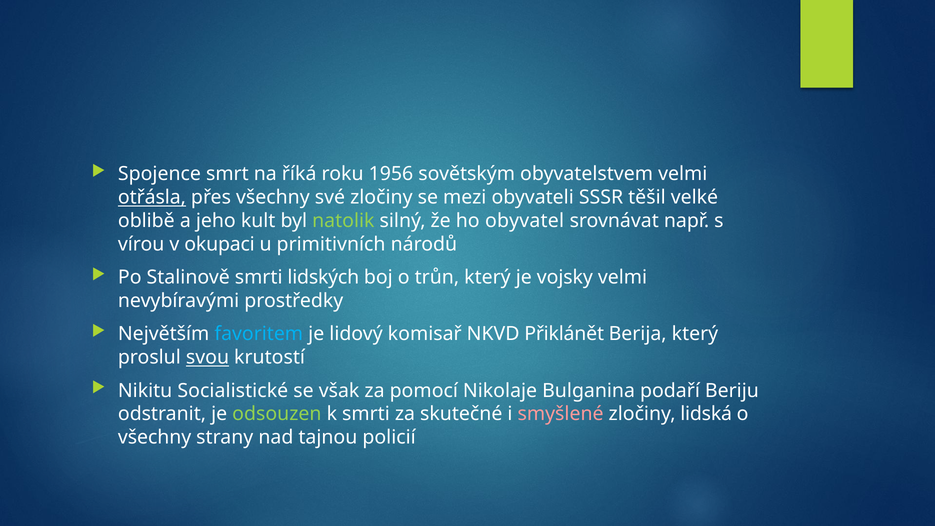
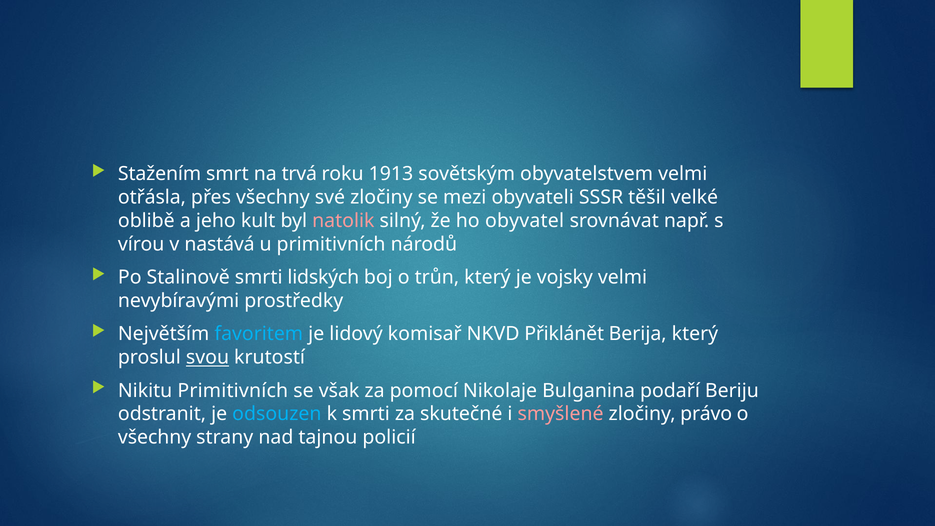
Spojence: Spojence -> Stažením
říká: říká -> trvá
1956: 1956 -> 1913
otřásla underline: present -> none
natolik colour: light green -> pink
okupaci: okupaci -> nastává
Nikitu Socialistické: Socialistické -> Primitivních
odsouzen colour: light green -> light blue
lidská: lidská -> právo
